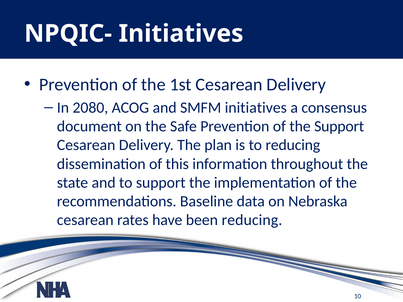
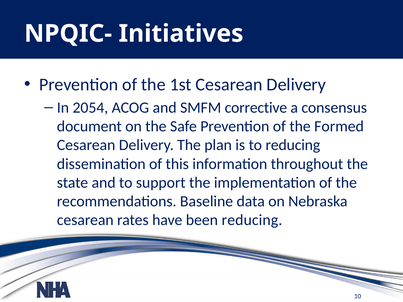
2080: 2080 -> 2054
SMFM initiatives: initiatives -> corrective
the Support: Support -> Formed
